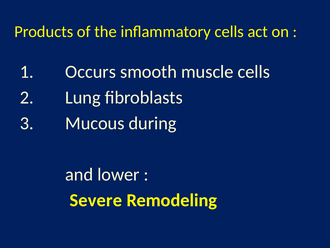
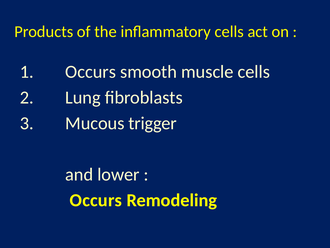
during: during -> trigger
Severe at (96, 200): Severe -> Occurs
